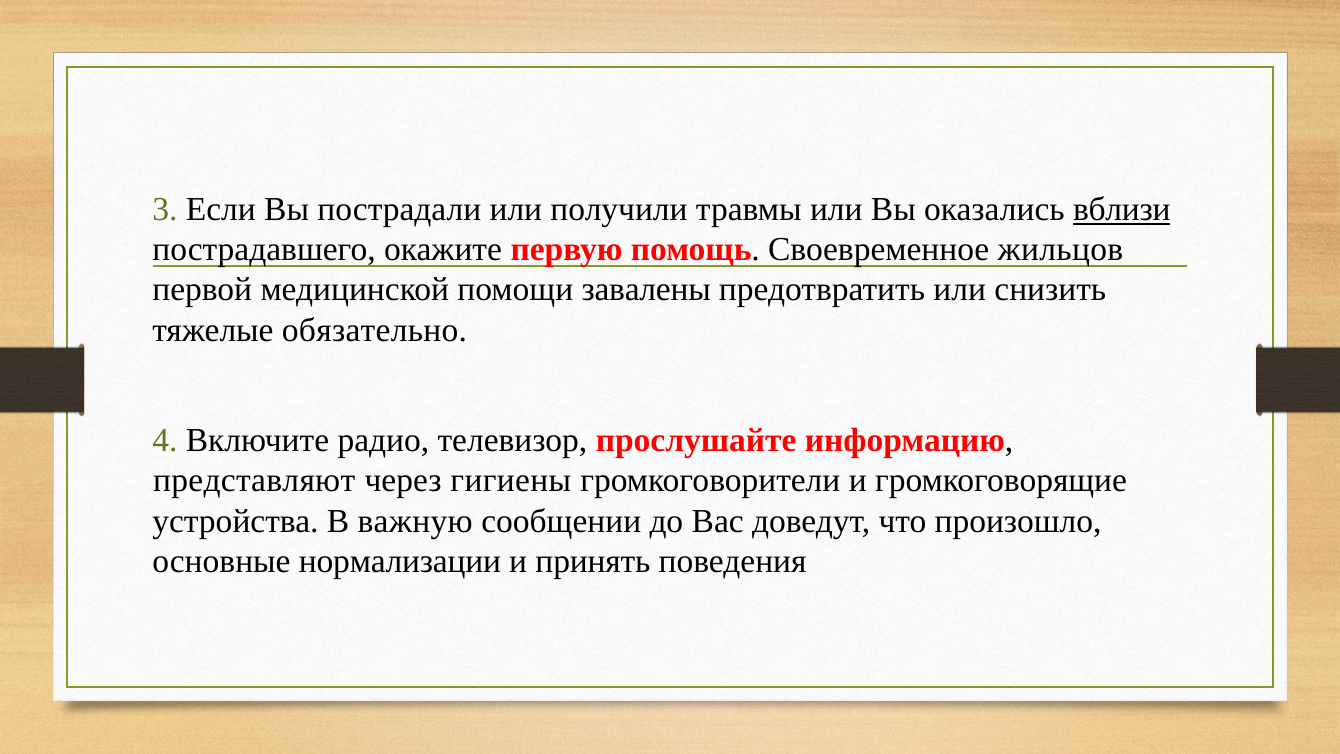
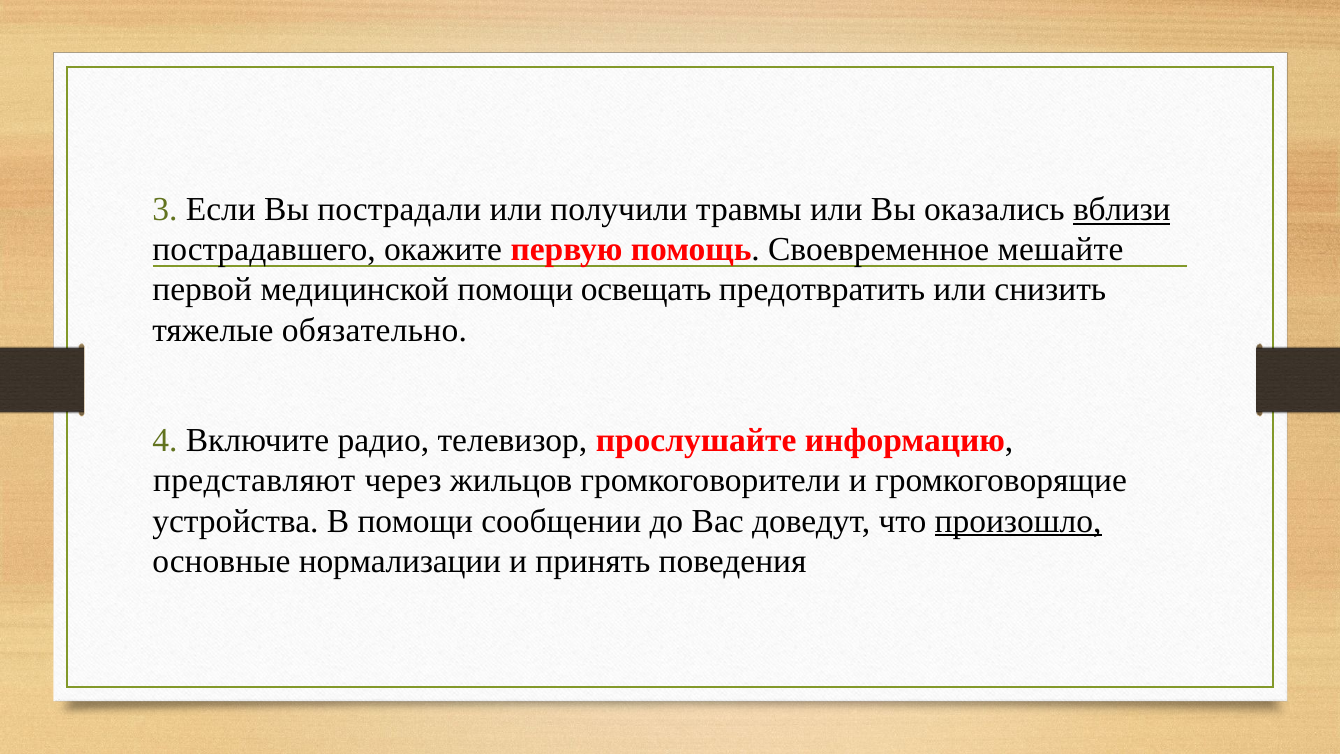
жильцов: жильцов -> мешайте
завалены: завалены -> освещать
гигиены: гигиены -> жильцов
В важную: важную -> помощи
произошло underline: none -> present
